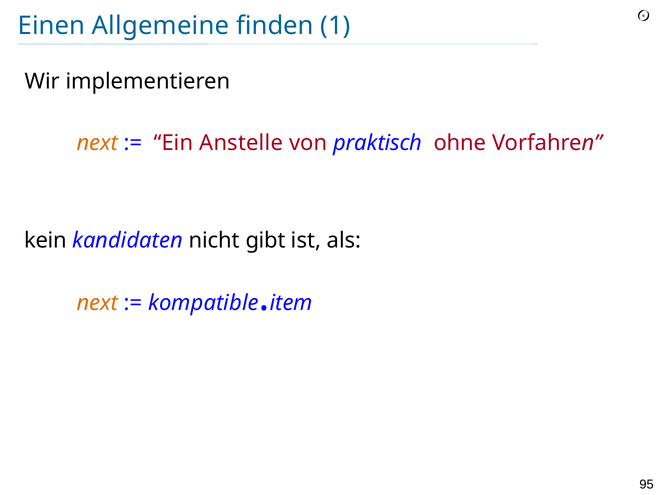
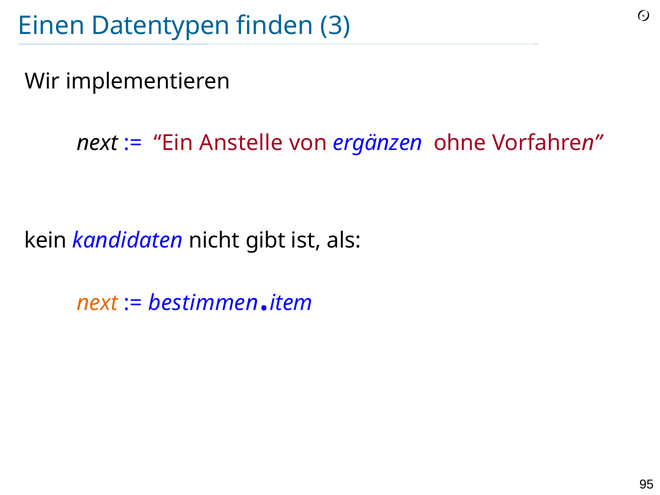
Allgemeine: Allgemeine -> Datentypen
1: 1 -> 3
next at (97, 143) colour: orange -> black
praktisch: praktisch -> ergänzen
kompatible: kompatible -> bestimmen
